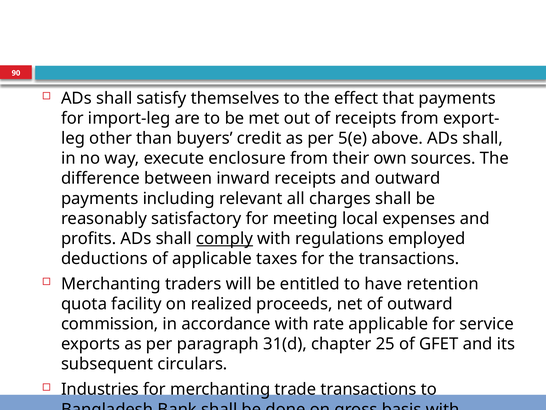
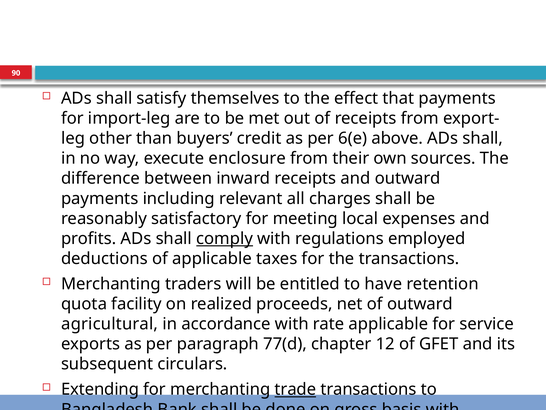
5(e: 5(e -> 6(e
commission: commission -> agricultural
31(d: 31(d -> 77(d
25: 25 -> 12
Industries: Industries -> Extending
trade underline: none -> present
